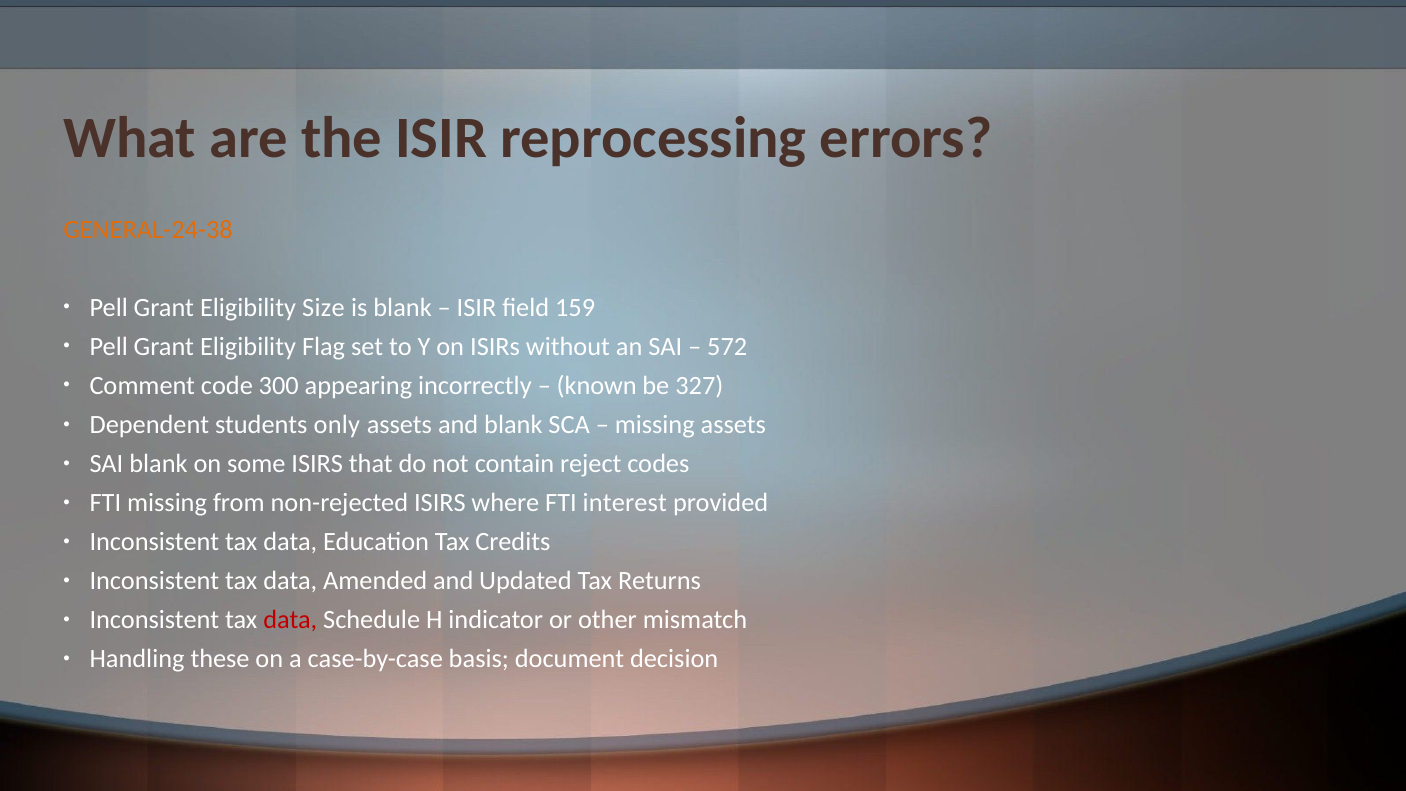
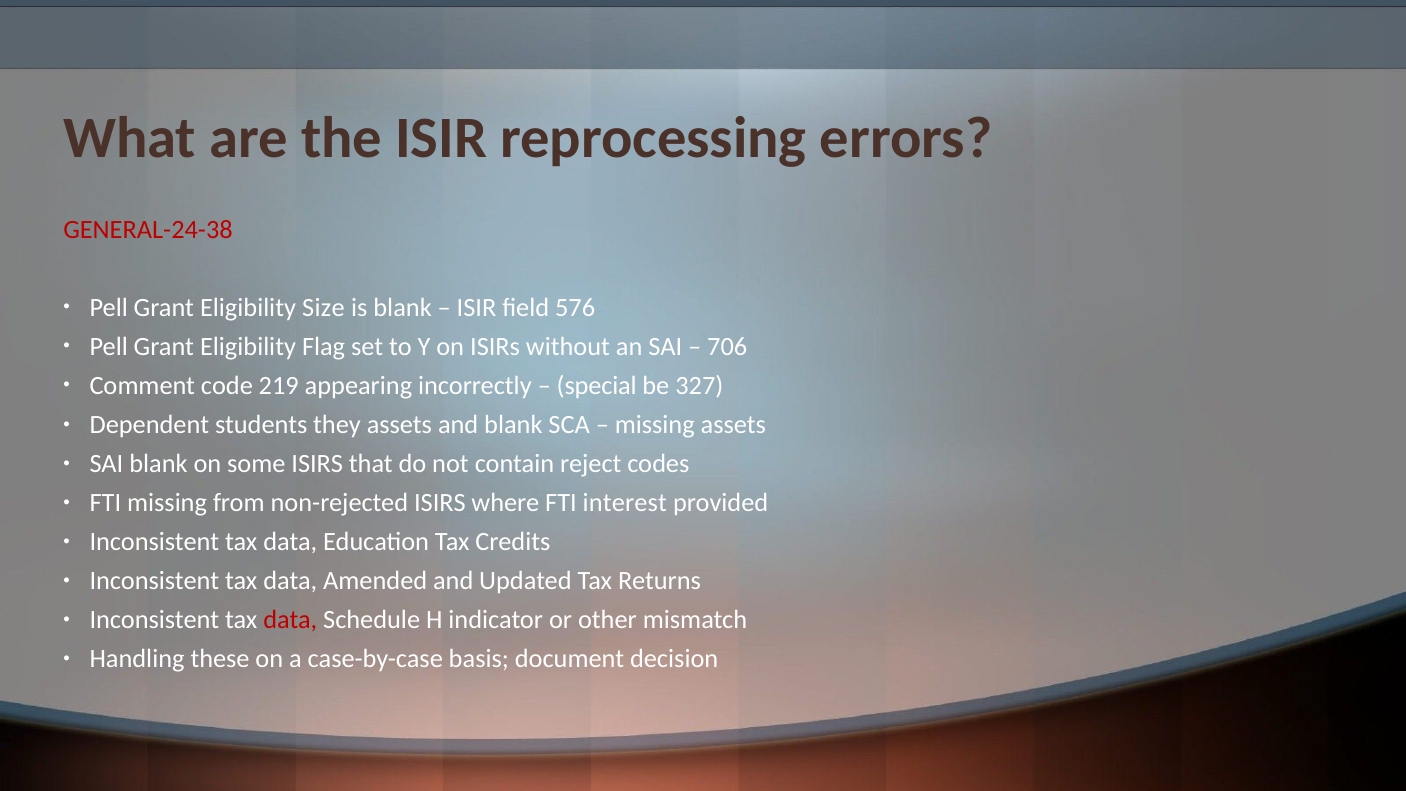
GENERAL-24-38 colour: orange -> red
159: 159 -> 576
572: 572 -> 706
300: 300 -> 219
known: known -> special
only: only -> they
